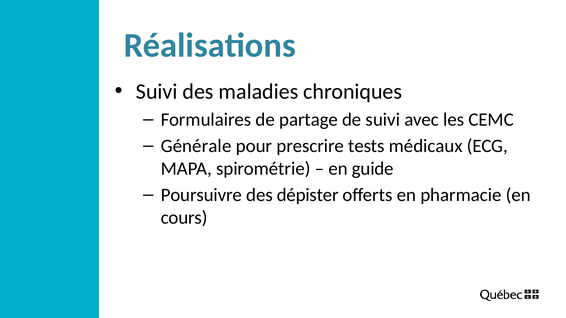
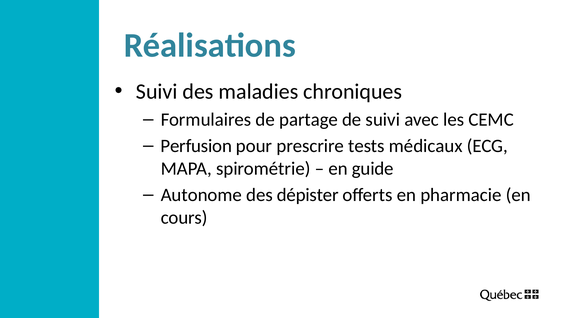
Générale: Générale -> Perfusion
Poursuivre: Poursuivre -> Autonome
